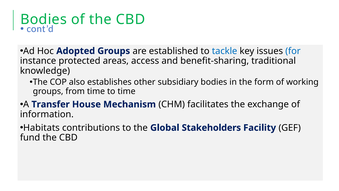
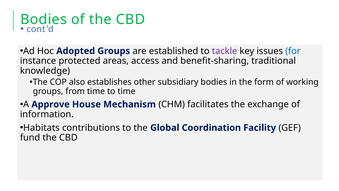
tackle colour: blue -> purple
Transfer: Transfer -> Approve
Stakeholders: Stakeholders -> Coordination
